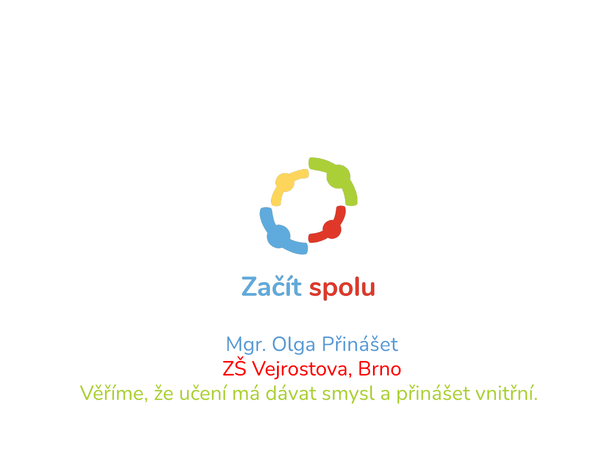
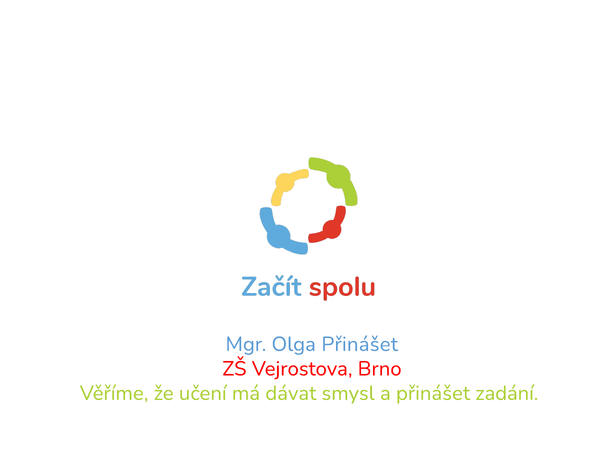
vnitřní: vnitřní -> zadání
